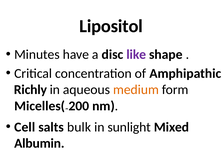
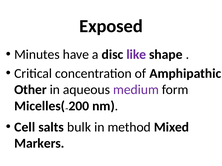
Lipositol: Lipositol -> Exposed
Richly: Richly -> Other
medium colour: orange -> purple
sunlight: sunlight -> method
Albumin: Albumin -> Markers
